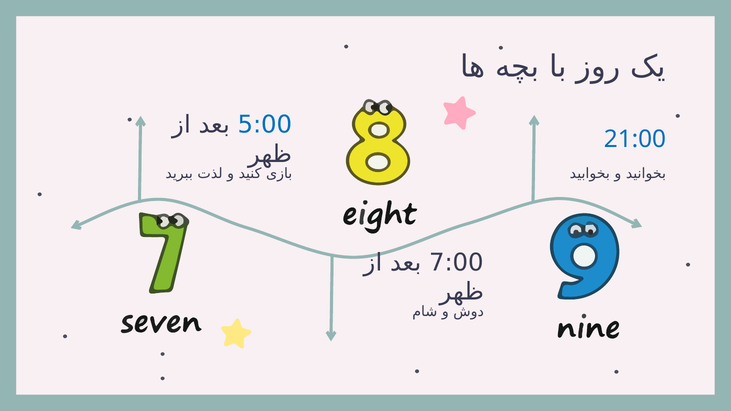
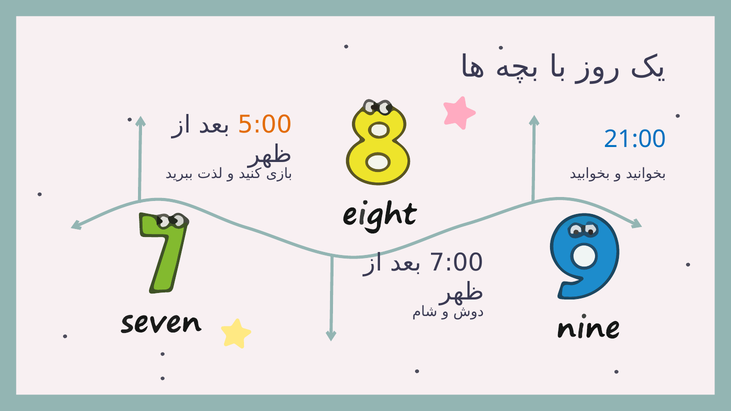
5:00 colour: blue -> orange
